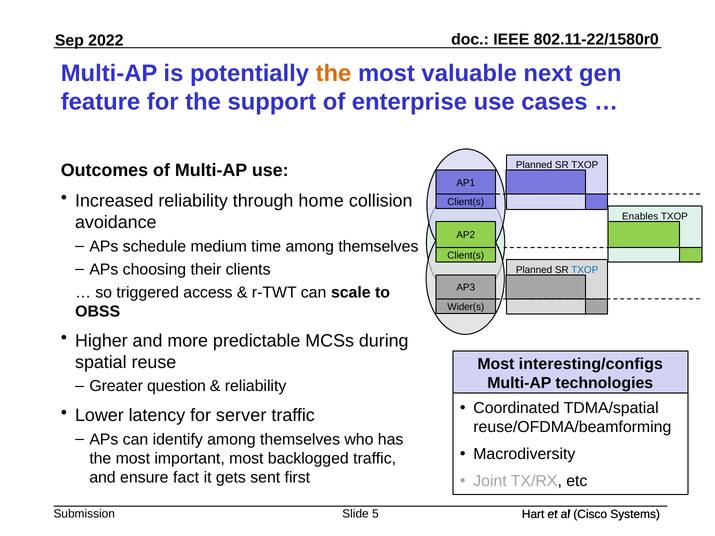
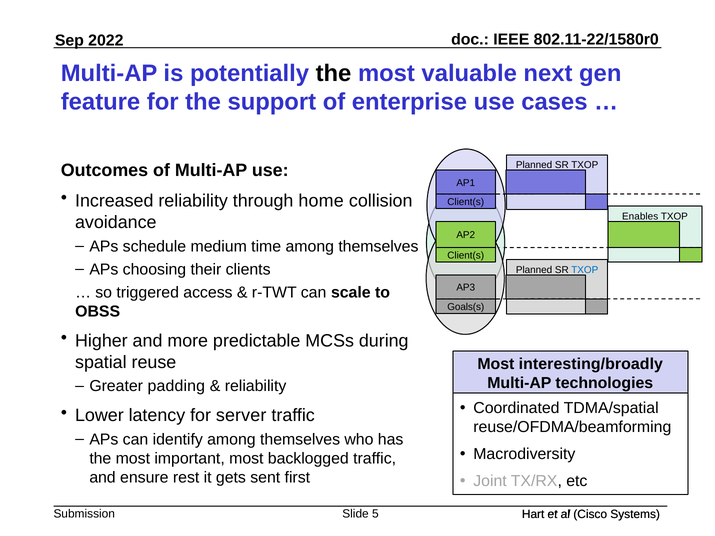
the at (334, 73) colour: orange -> black
Wider(s: Wider(s -> Goals(s
interesting/configs: interesting/configs -> interesting/broadly
question: question -> padding
fact: fact -> rest
